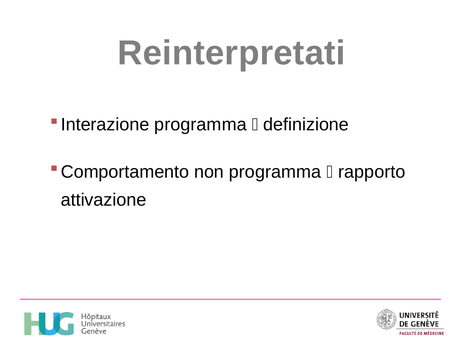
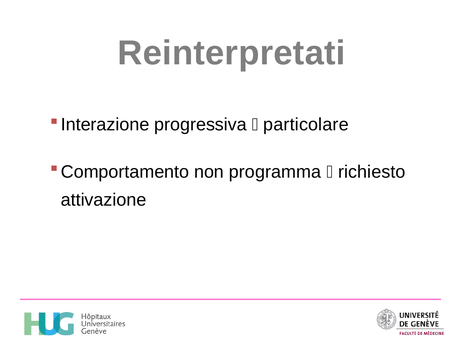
programma at (200, 125): programma -> progressiva
definizione: definizione -> particolare
rapporto: rapporto -> richiesto
